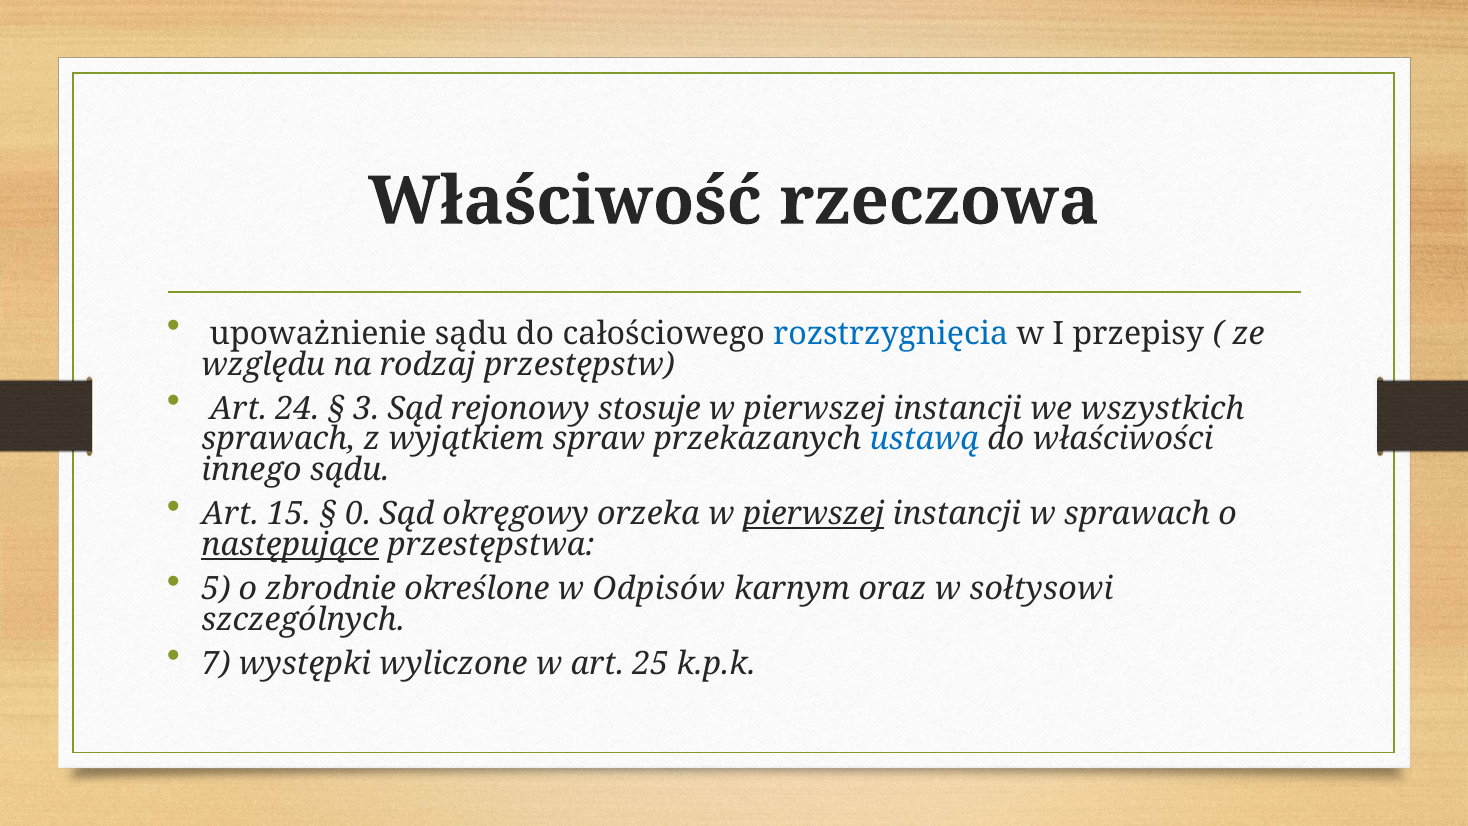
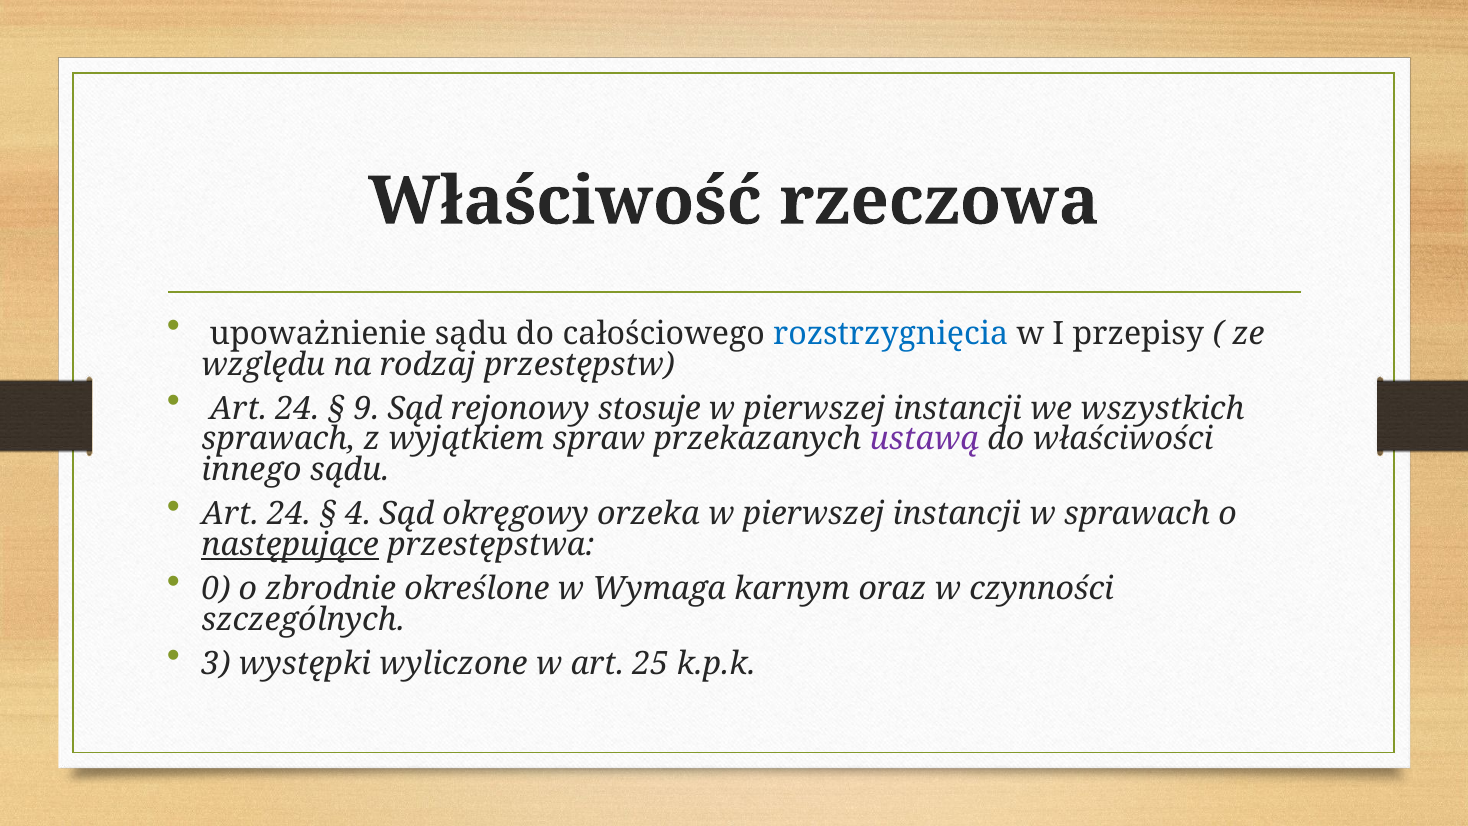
3: 3 -> 9
ustawą colour: blue -> purple
15 at (289, 514): 15 -> 24
0: 0 -> 4
pierwszej at (813, 514) underline: present -> none
5: 5 -> 0
Odpisów: Odpisów -> Wymaga
sołtysowi: sołtysowi -> czynności
7: 7 -> 3
